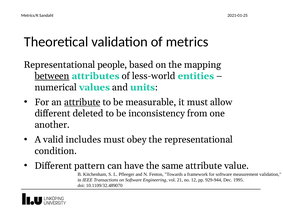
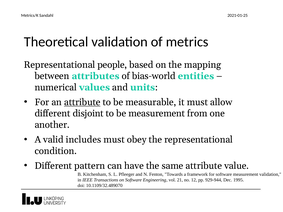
between underline: present -> none
less-world: less-world -> bias-world
deleted: deleted -> disjoint
be inconsistency: inconsistency -> measurement
